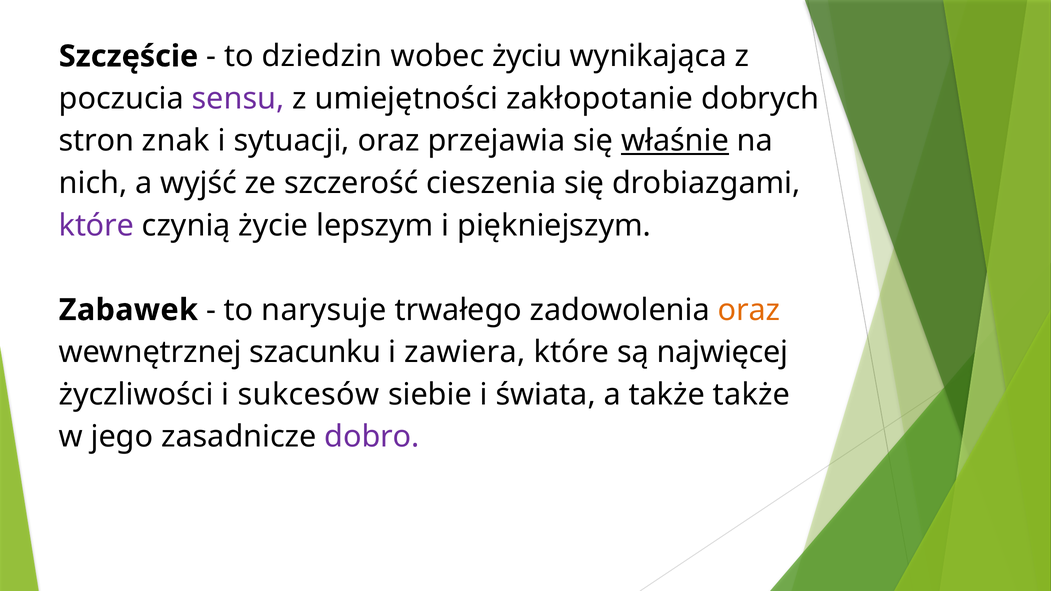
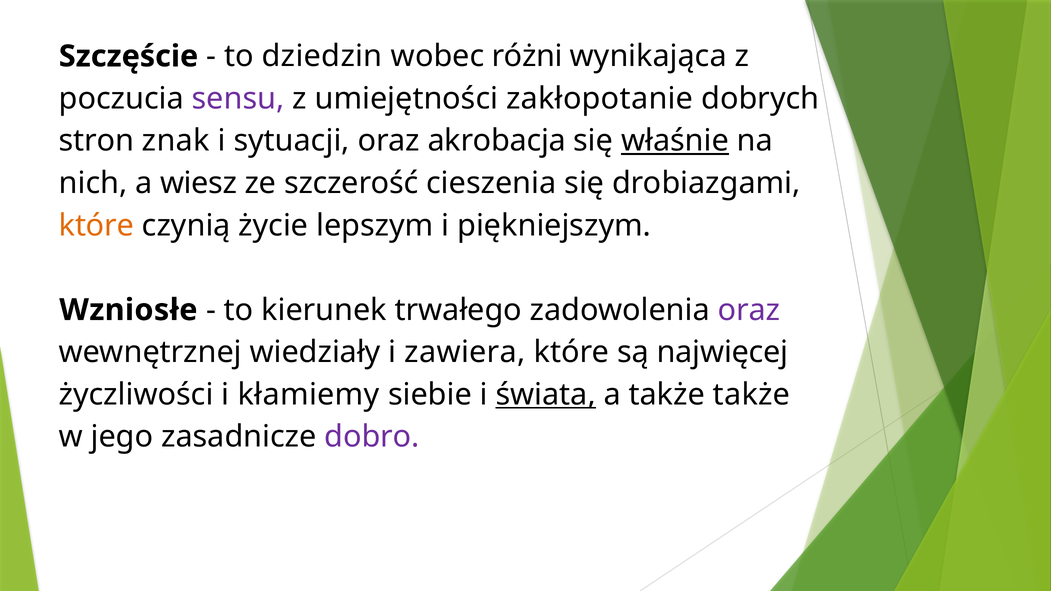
życiu: życiu -> różni
przejawia: przejawia -> akrobacja
wyjść: wyjść -> wiesz
które at (96, 225) colour: purple -> orange
Zabawek: Zabawek -> Wzniosłe
narysuje: narysuje -> kierunek
oraz at (749, 310) colour: orange -> purple
szacunku: szacunku -> wiedziały
sukcesów: sukcesów -> kłamiemy
świata underline: none -> present
